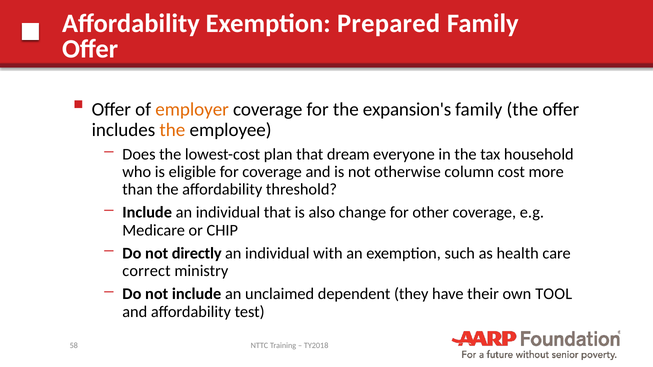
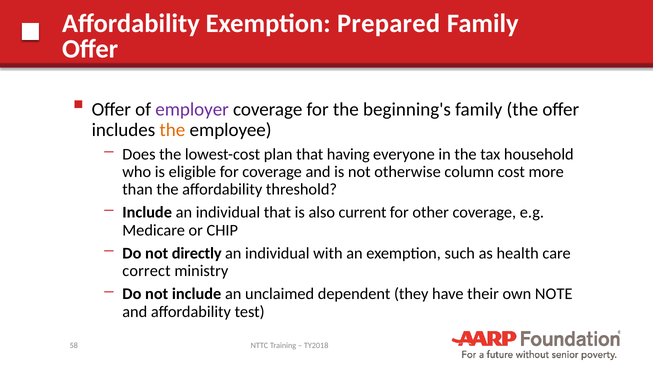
employer colour: orange -> purple
expansion's: expansion's -> beginning's
dream: dream -> having
change: change -> current
TOOL: TOOL -> NOTE
